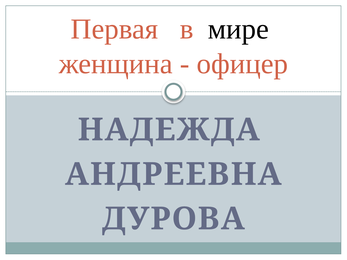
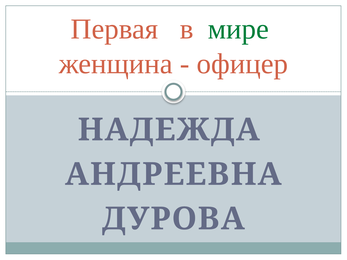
мире colour: black -> green
